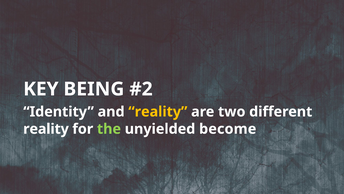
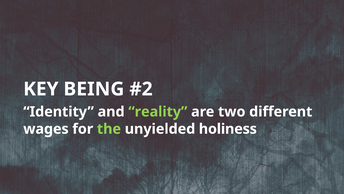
reality at (158, 111) colour: yellow -> light green
reality at (46, 129): reality -> wages
become: become -> holiness
